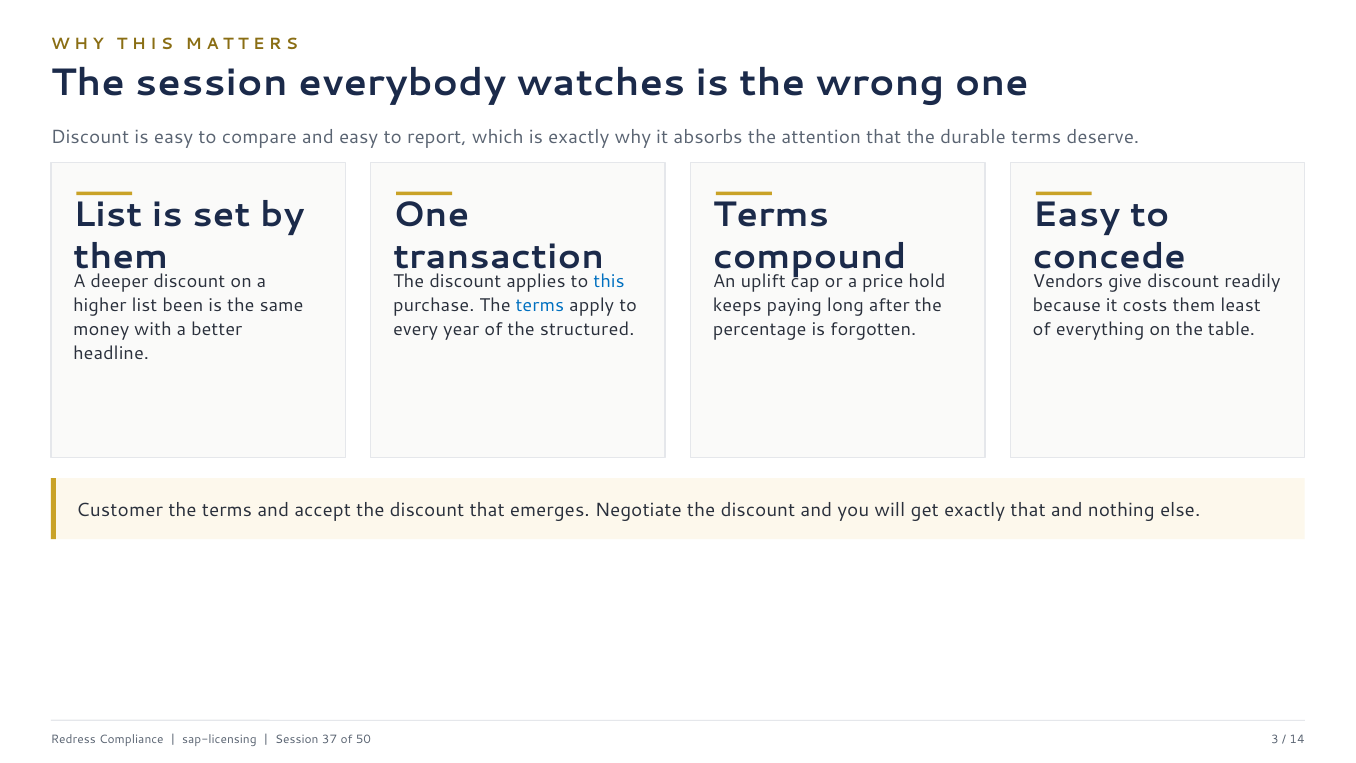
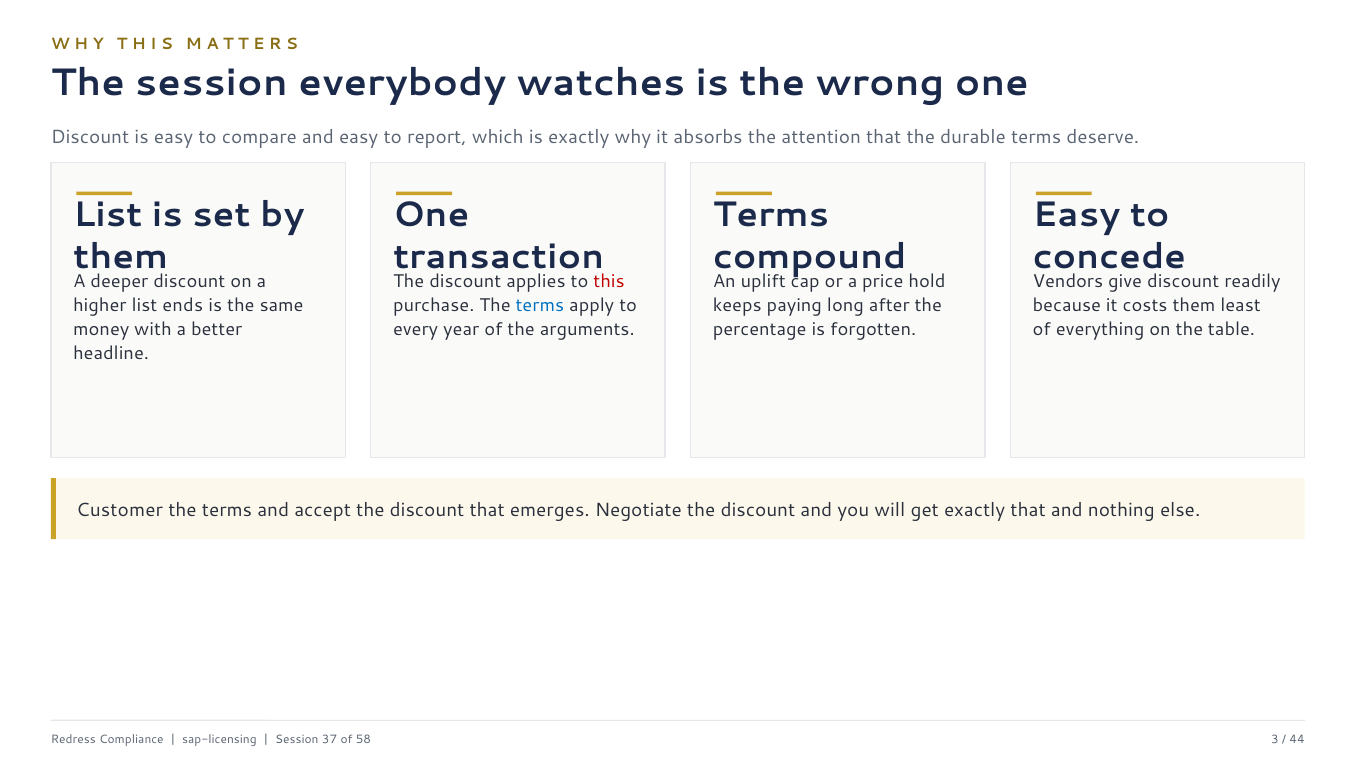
this colour: blue -> red
been: been -> ends
structured: structured -> arguments
50: 50 -> 58
14: 14 -> 44
